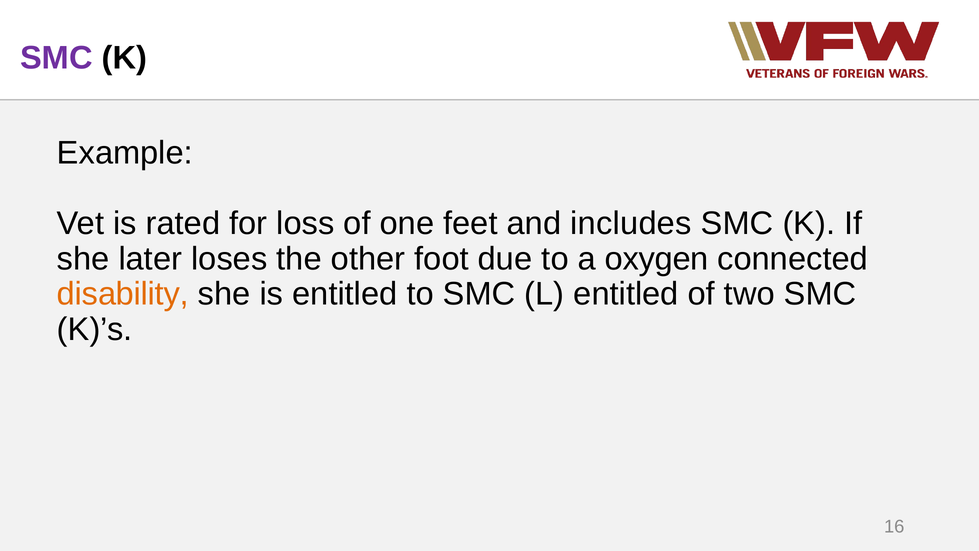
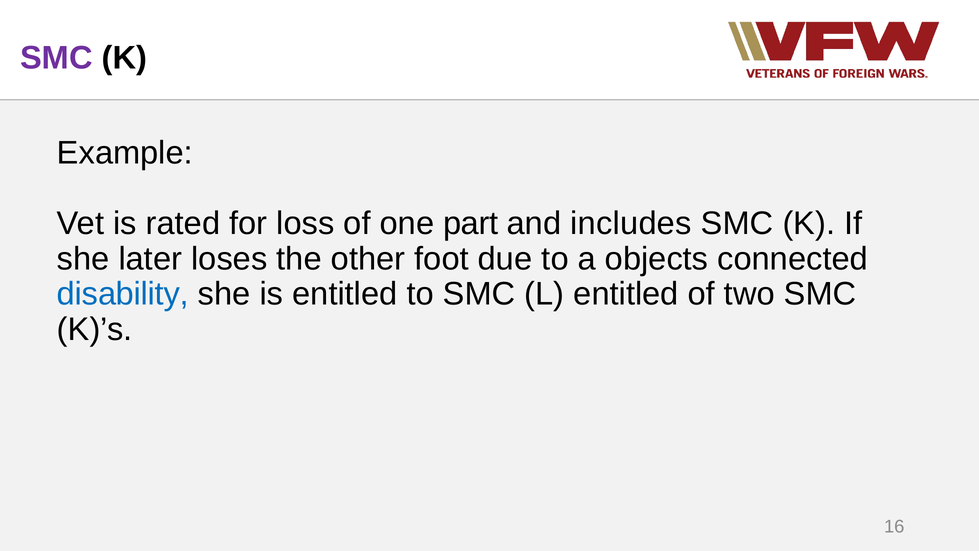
feet: feet -> part
oxygen: oxygen -> objects
disability colour: orange -> blue
